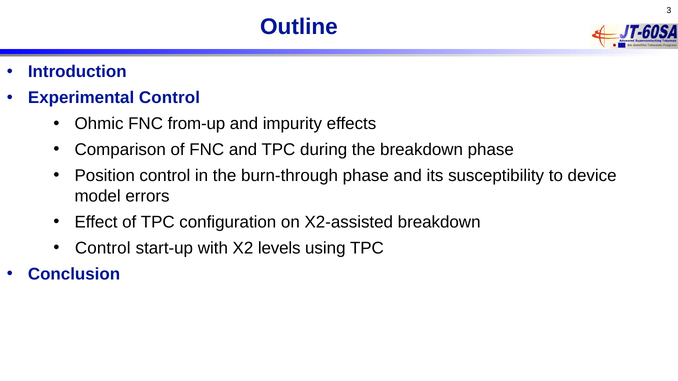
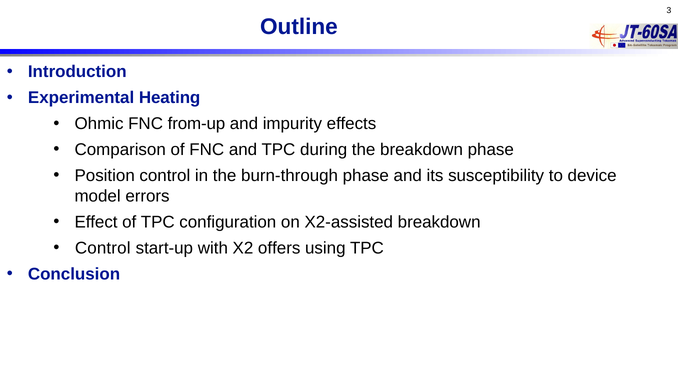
Experimental Control: Control -> Heating
levels: levels -> offers
